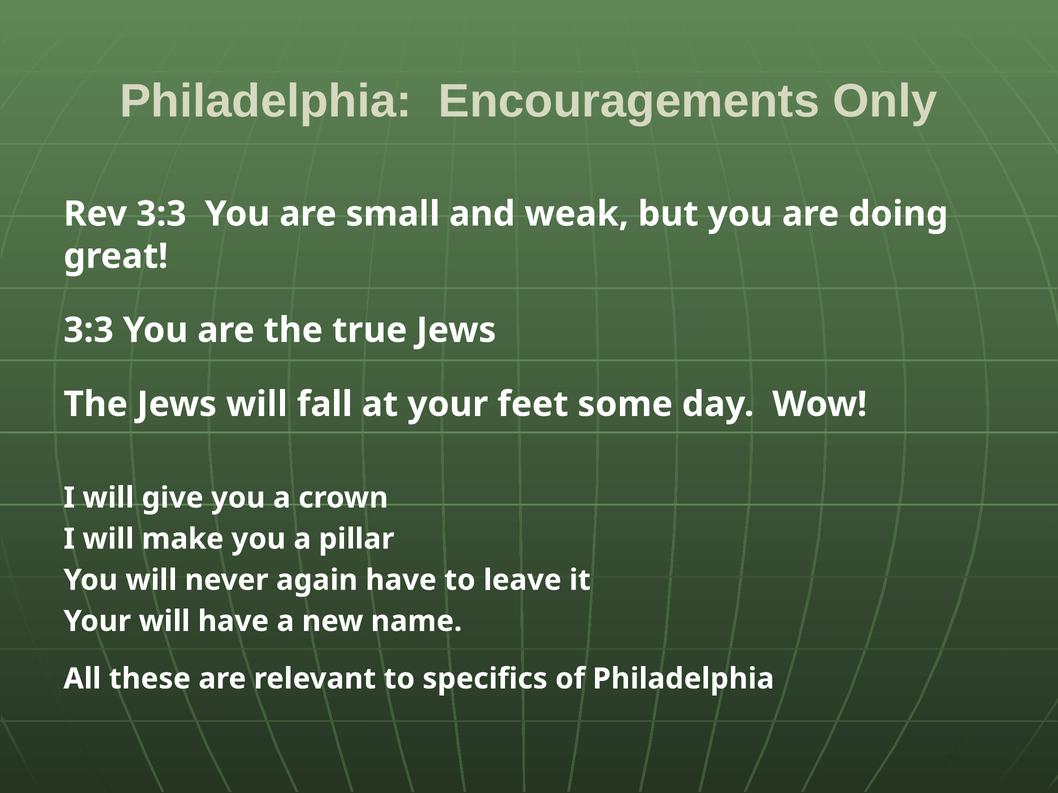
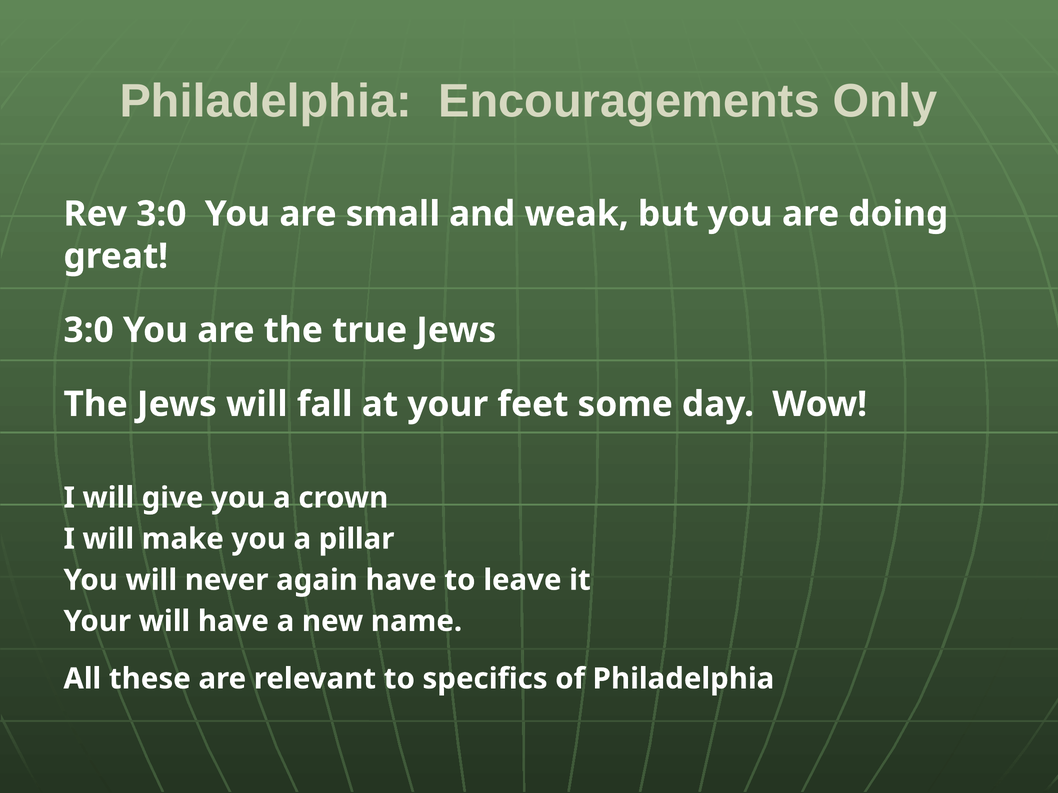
Rev 3:3: 3:3 -> 3:0
3:3 at (89, 330): 3:3 -> 3:0
